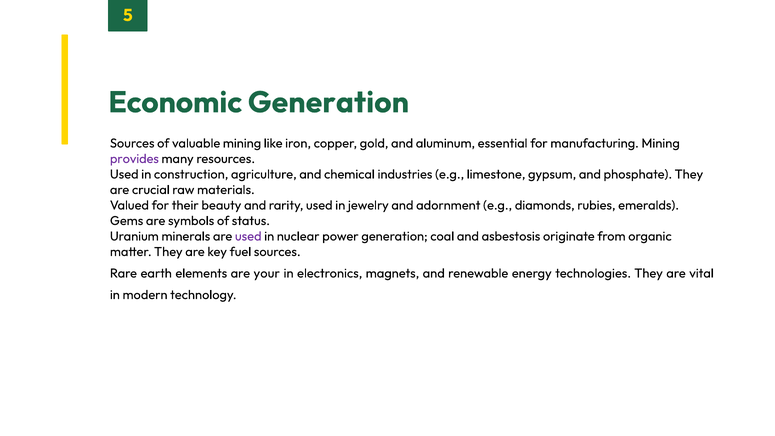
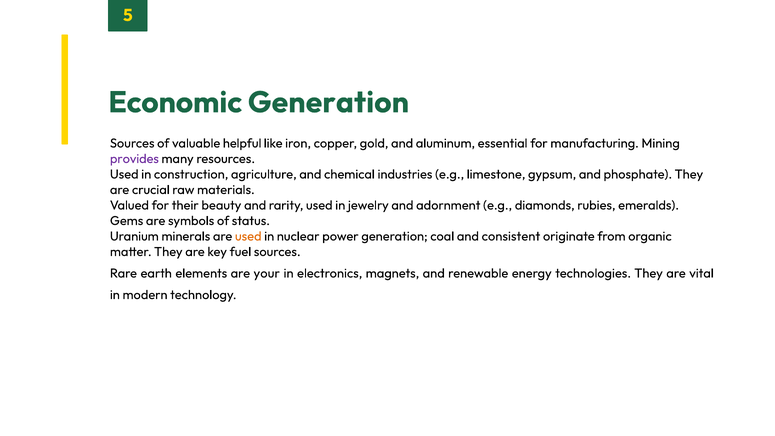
valuable mining: mining -> helpful
used at (248, 236) colour: purple -> orange
asbestosis: asbestosis -> consistent
